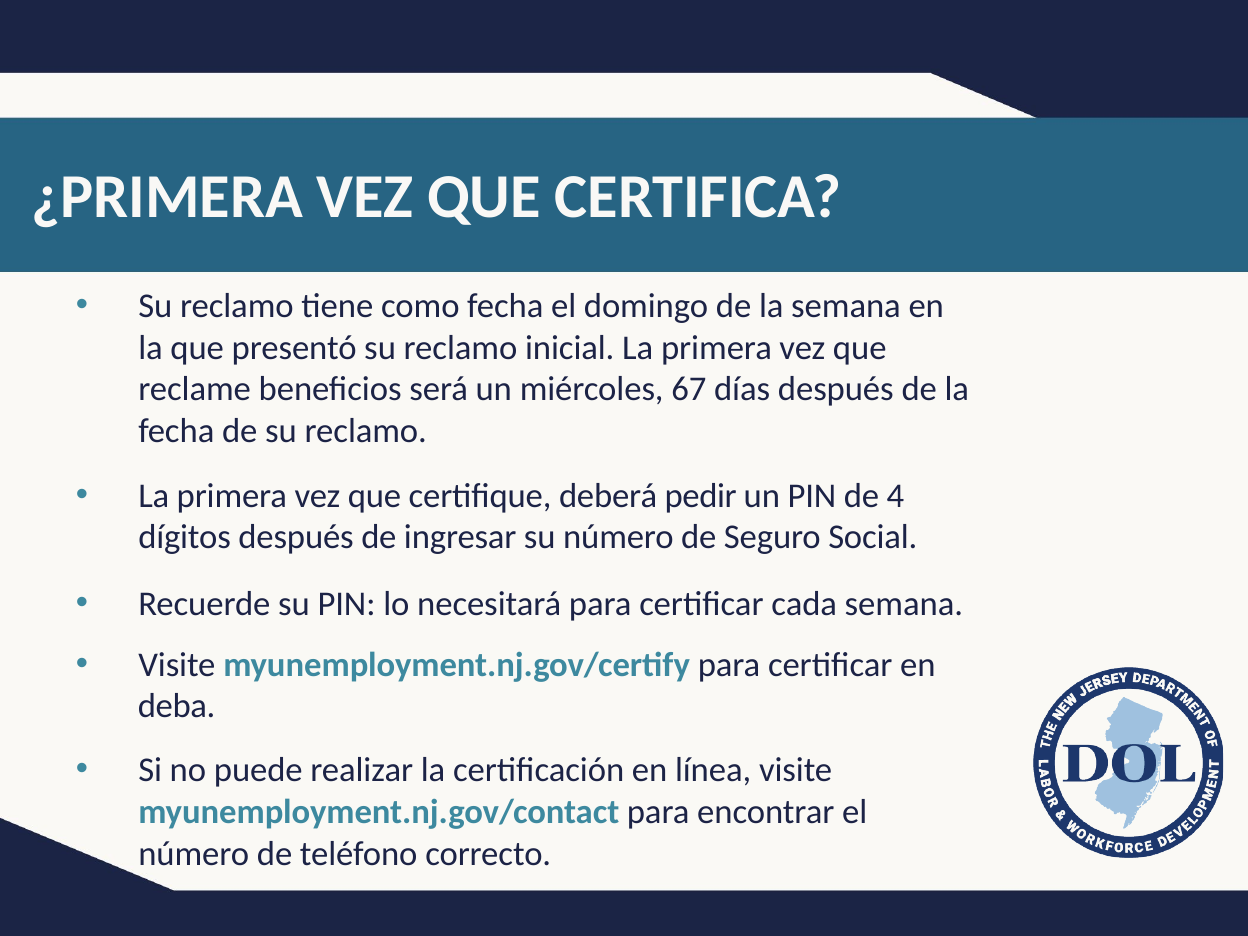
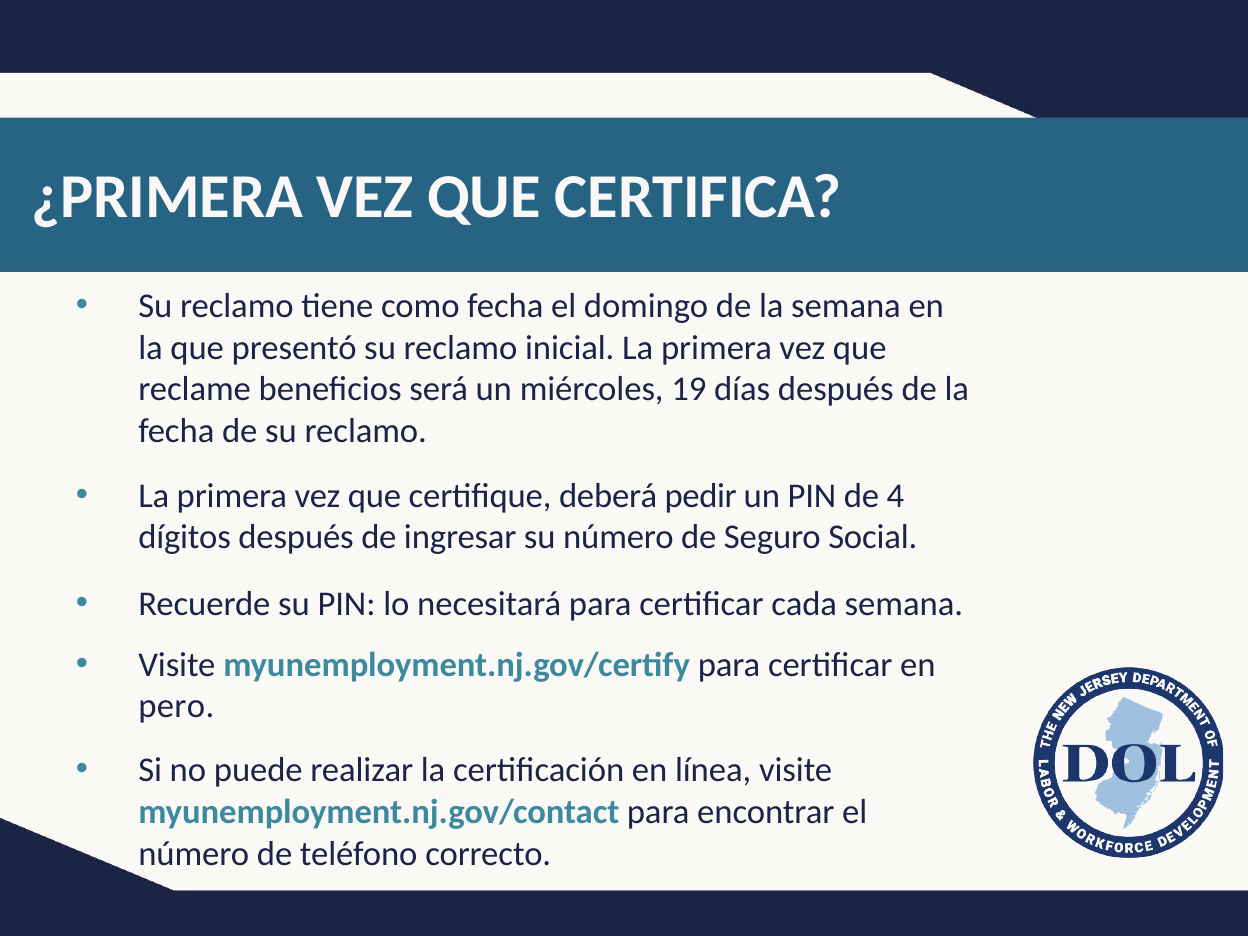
67: 67 -> 19
deba: deba -> pero
